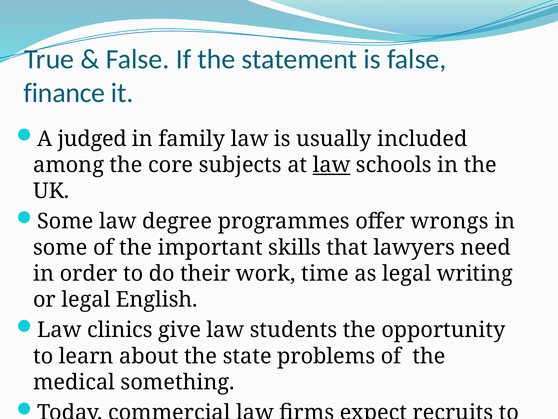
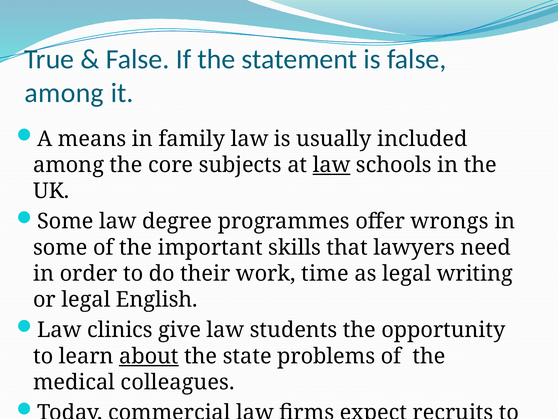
finance at (64, 93): finance -> among
judged: judged -> means
about underline: none -> present
something: something -> colleagues
